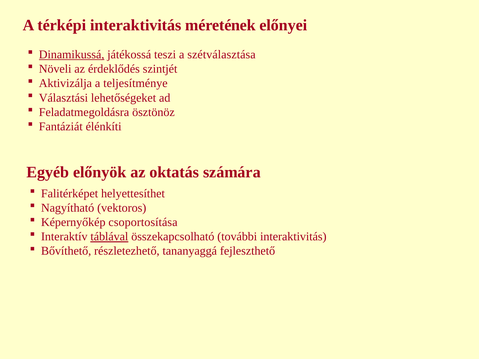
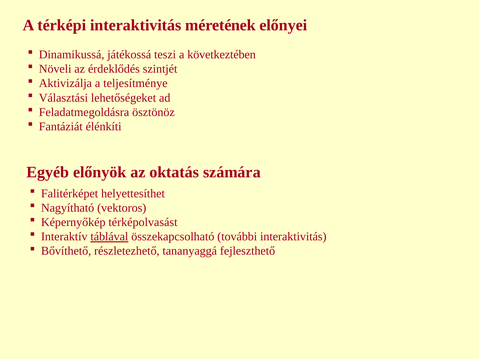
Dinamikussá underline: present -> none
szétválasztása: szétválasztása -> következtében
csoportosítása: csoportosítása -> térképolvasást
